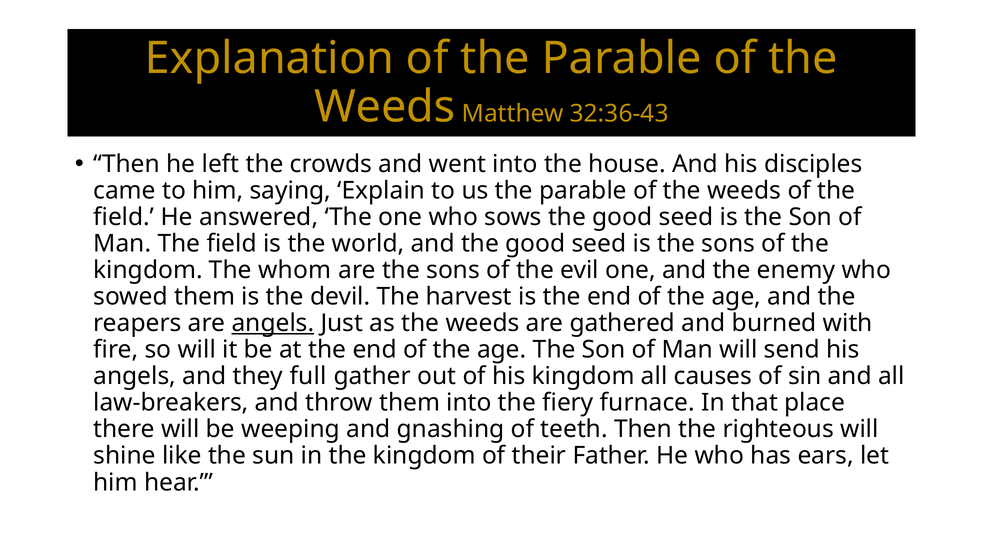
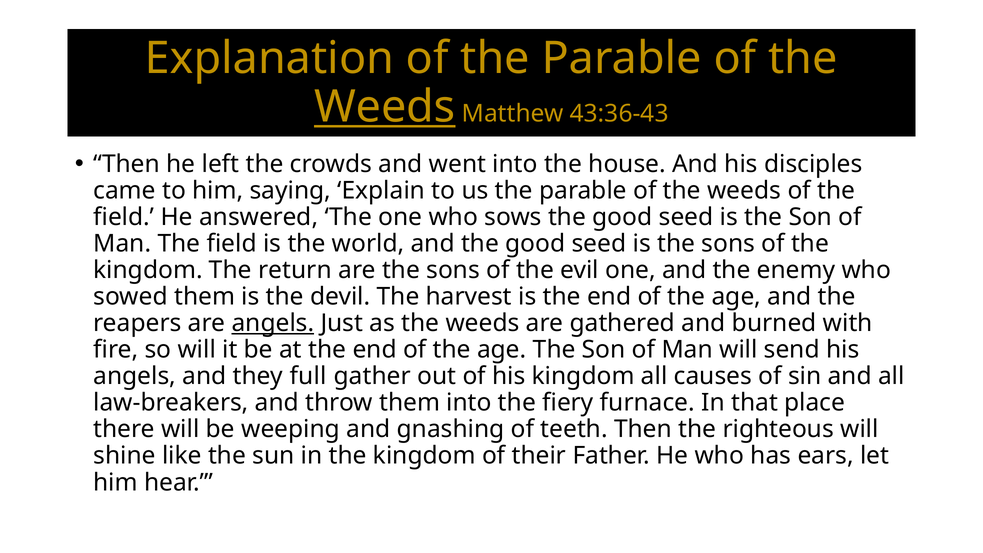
Weeds at (385, 107) underline: none -> present
32:36-43: 32:36-43 -> 43:36-43
whom: whom -> return
